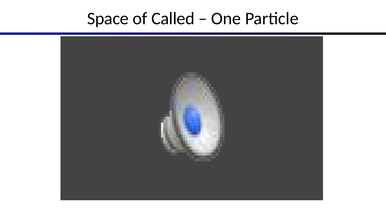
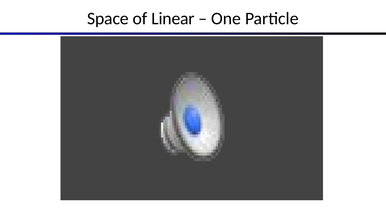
Called: Called -> Linear
